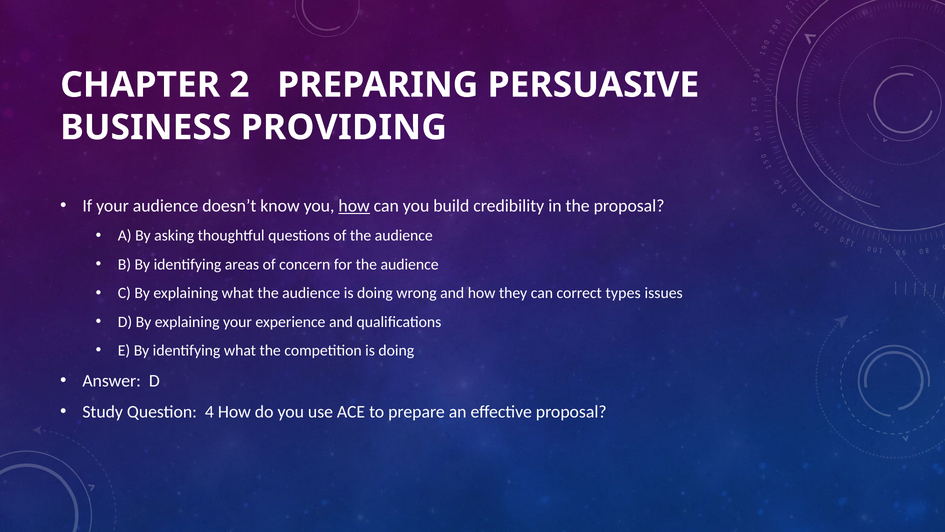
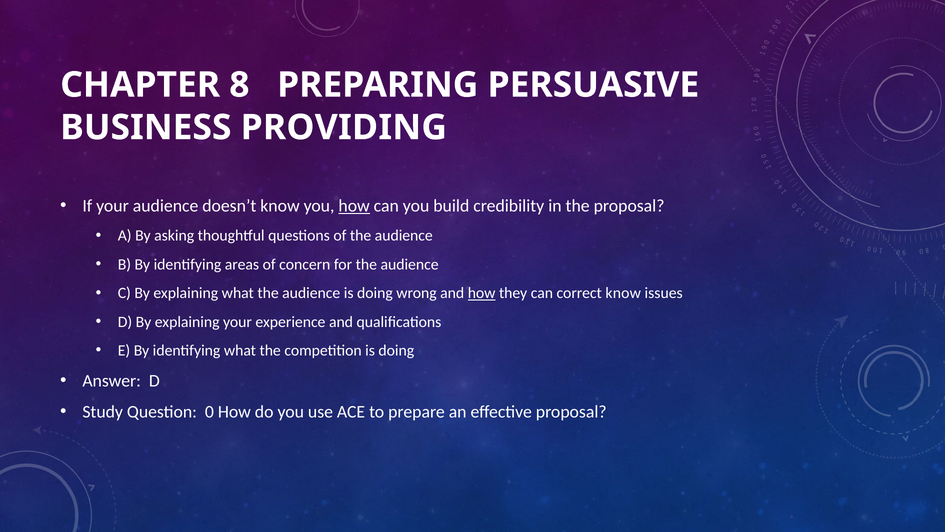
2: 2 -> 8
how at (482, 293) underline: none -> present
correct types: types -> know
4: 4 -> 0
